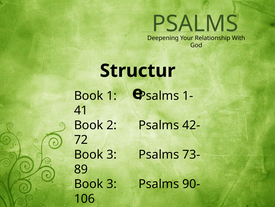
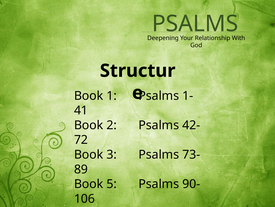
3 at (112, 183): 3 -> 5
